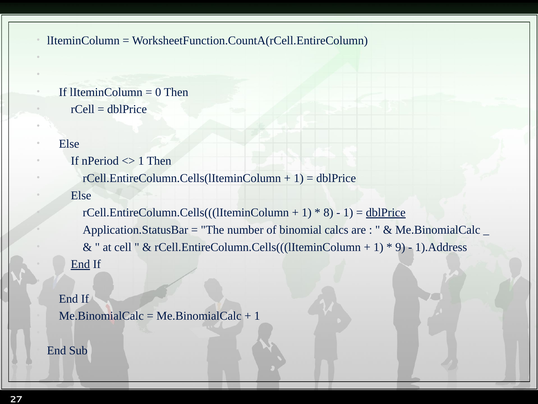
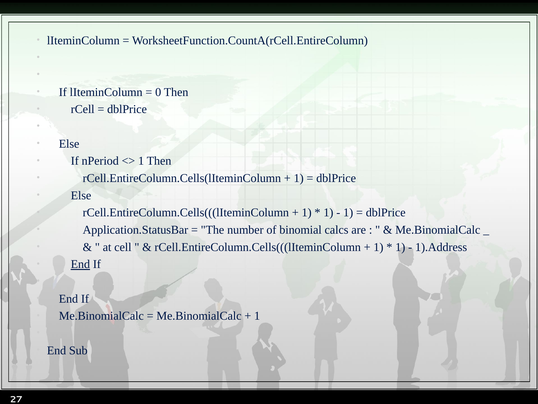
8 at (328, 212): 8 -> 1
dblPrice at (386, 212) underline: present -> none
9 at (400, 247): 9 -> 1
